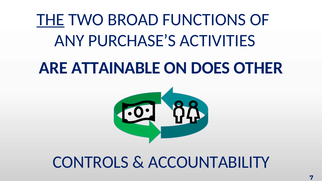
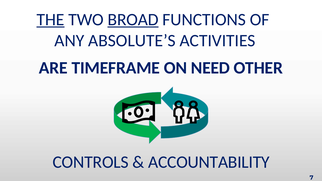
BROAD underline: none -> present
PURCHASE’S: PURCHASE’S -> ABSOLUTE’S
ATTAINABLE: ATTAINABLE -> TIMEFRAME
DOES: DOES -> NEED
